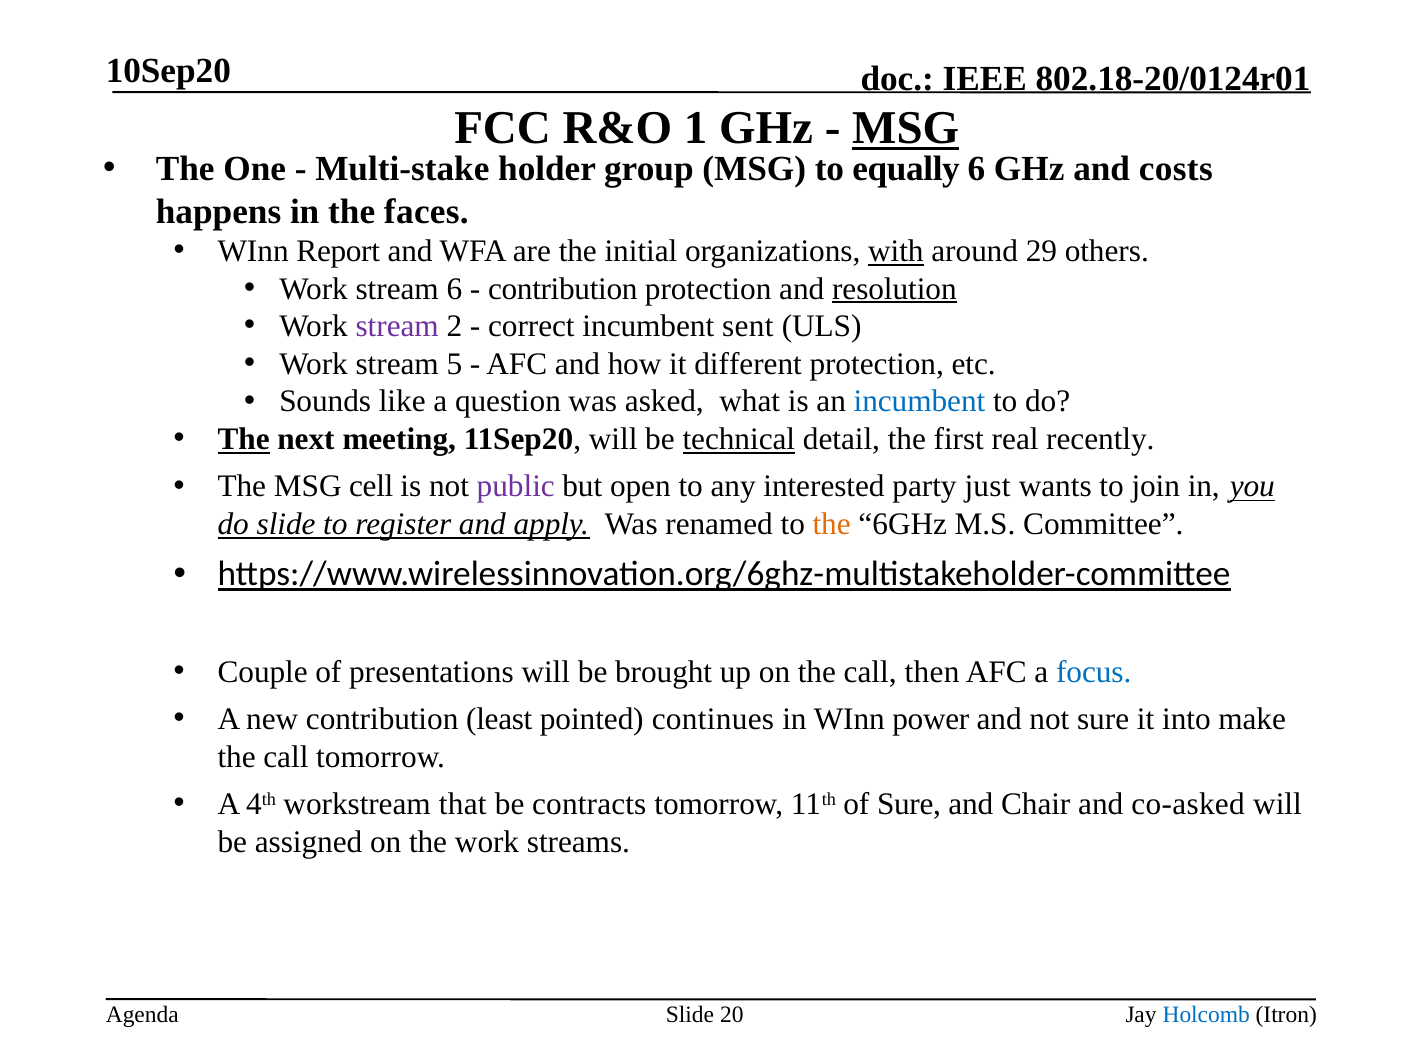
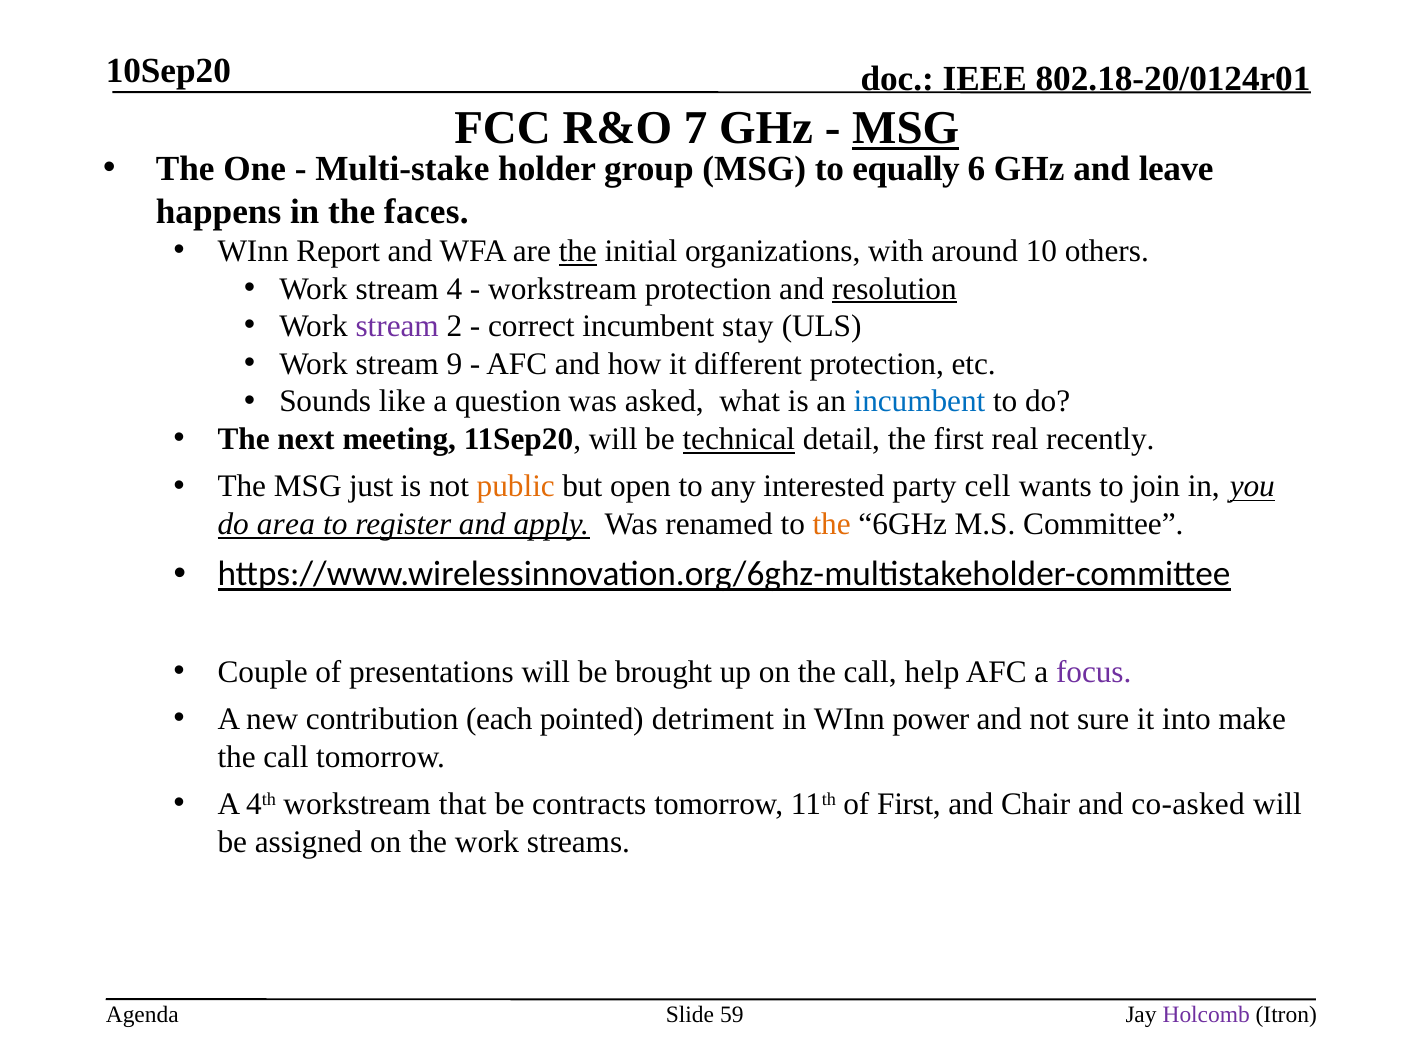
1: 1 -> 7
costs: costs -> leave
the at (578, 251) underline: none -> present
with underline: present -> none
29: 29 -> 10
stream 6: 6 -> 4
contribution at (563, 289): contribution -> workstream
sent: sent -> stay
5: 5 -> 9
The at (244, 439) underline: present -> none
cell: cell -> just
public colour: purple -> orange
just: just -> cell
do slide: slide -> area
then: then -> help
focus colour: blue -> purple
least: least -> each
continues: continues -> detriment
of Sure: Sure -> First
20: 20 -> 59
Holcomb colour: blue -> purple
